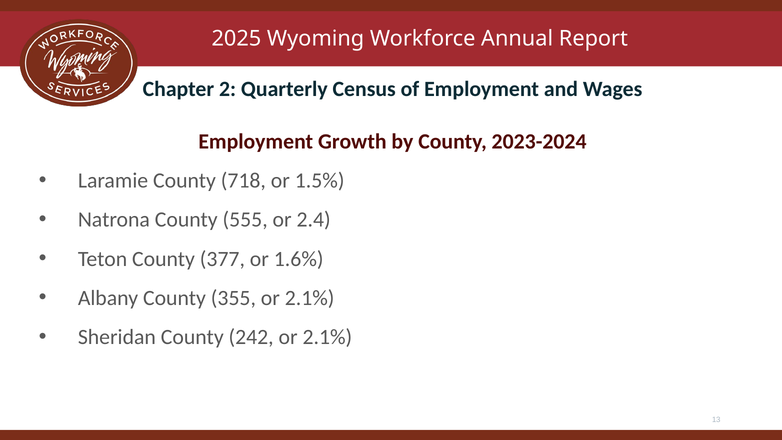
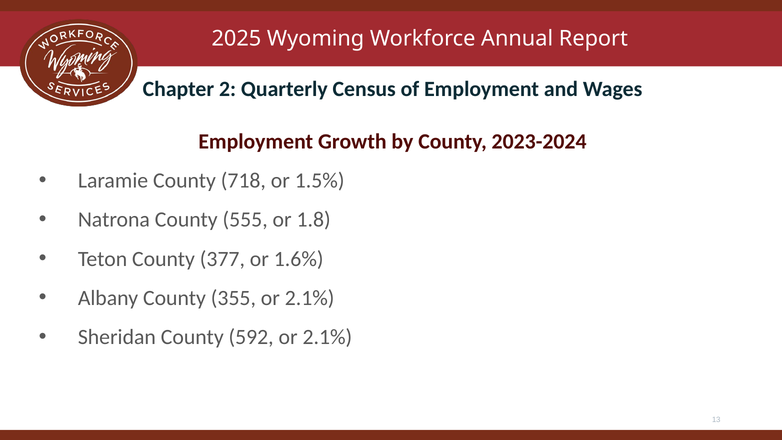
2.4: 2.4 -> 1.8
242: 242 -> 592
